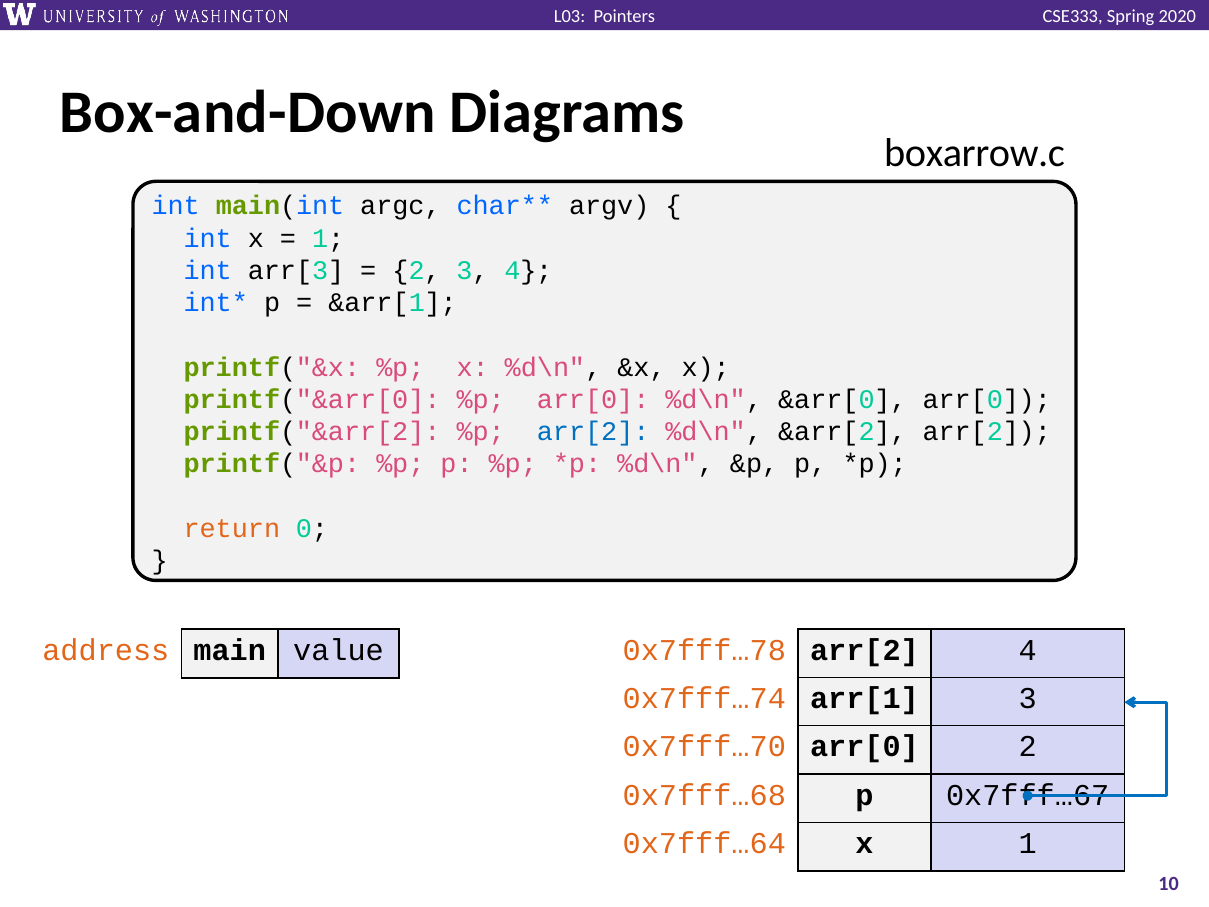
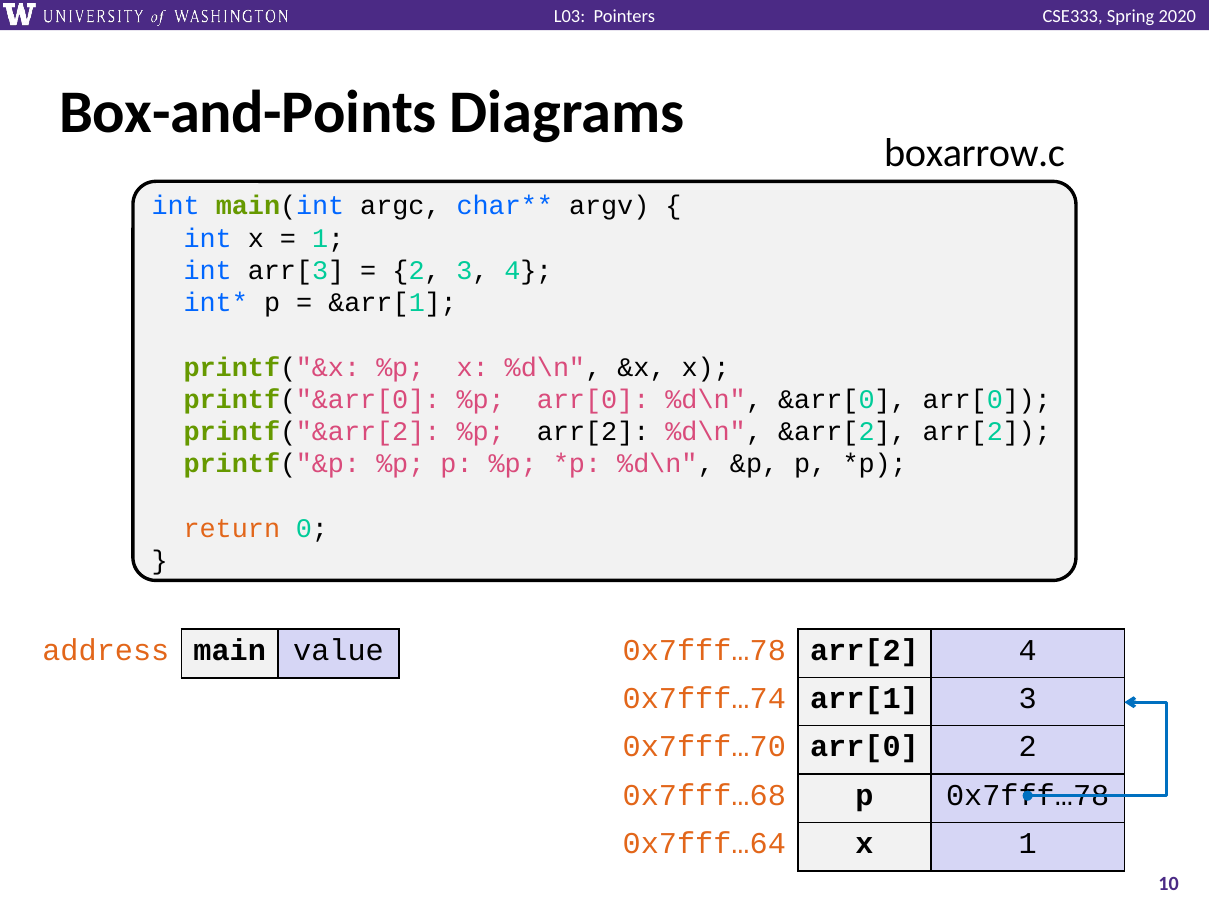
Box-and-Down: Box-and-Down -> Box-and-Points
arr[2 at (593, 432) colour: blue -> black
p 0x7fff…67: 0x7fff…67 -> 0x7fff…78
